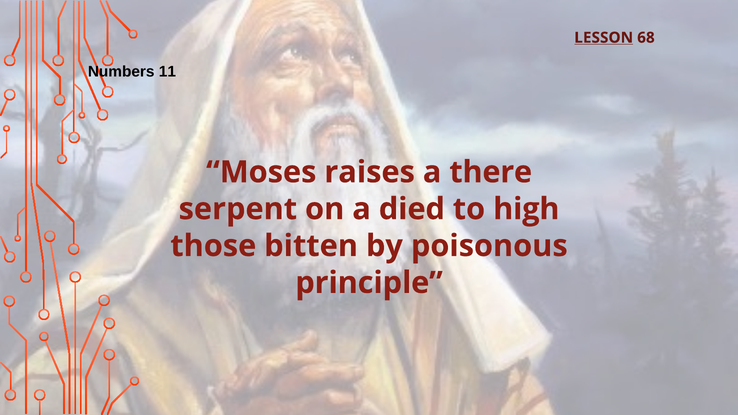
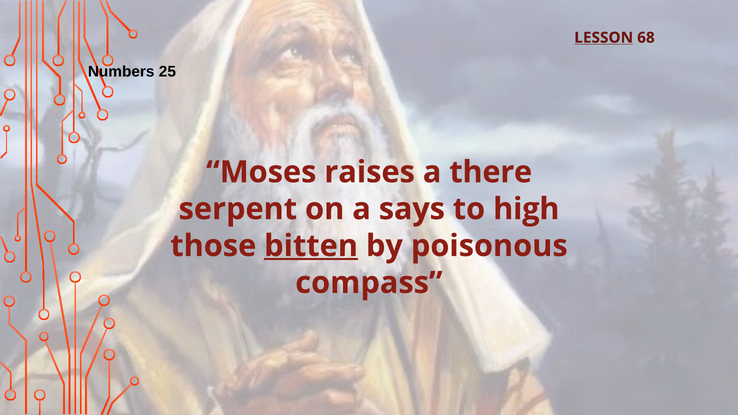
11: 11 -> 25
died: died -> says
bitten underline: none -> present
principle: principle -> compass
